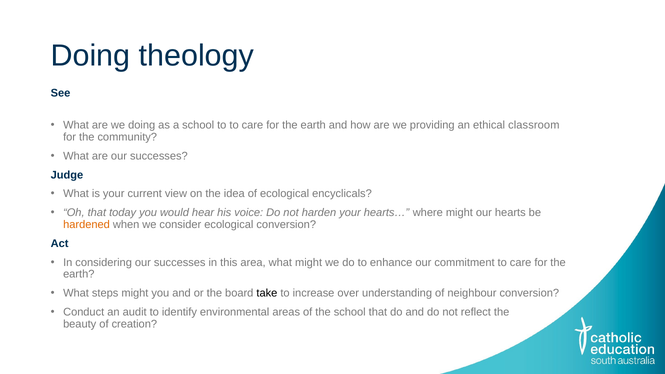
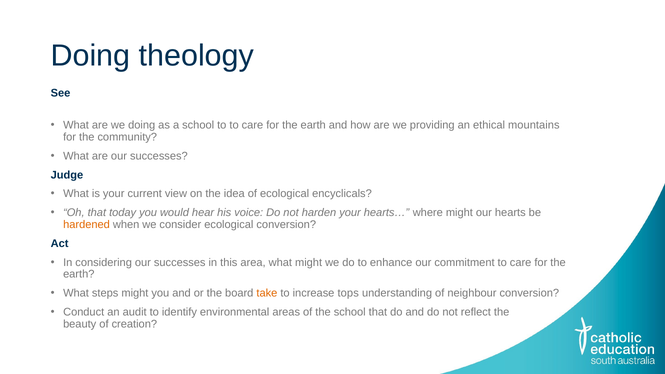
classroom: classroom -> mountains
take colour: black -> orange
over: over -> tops
